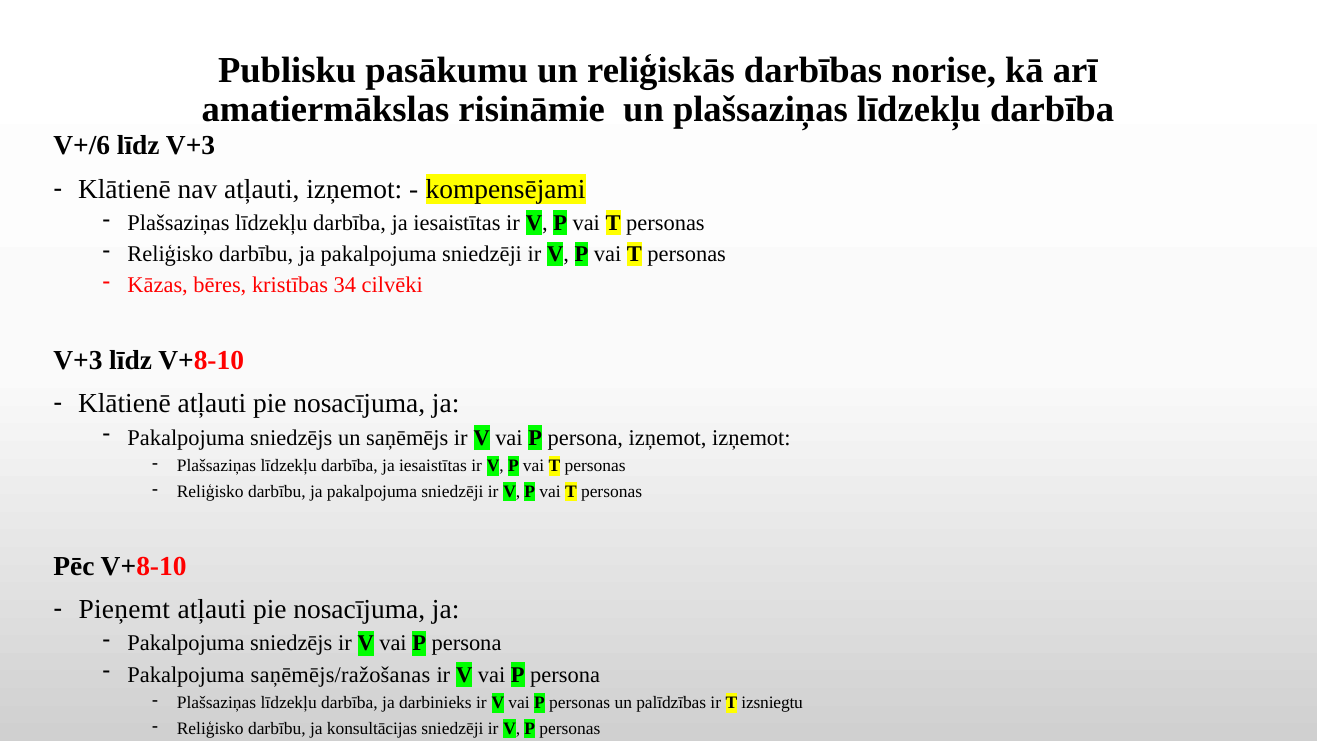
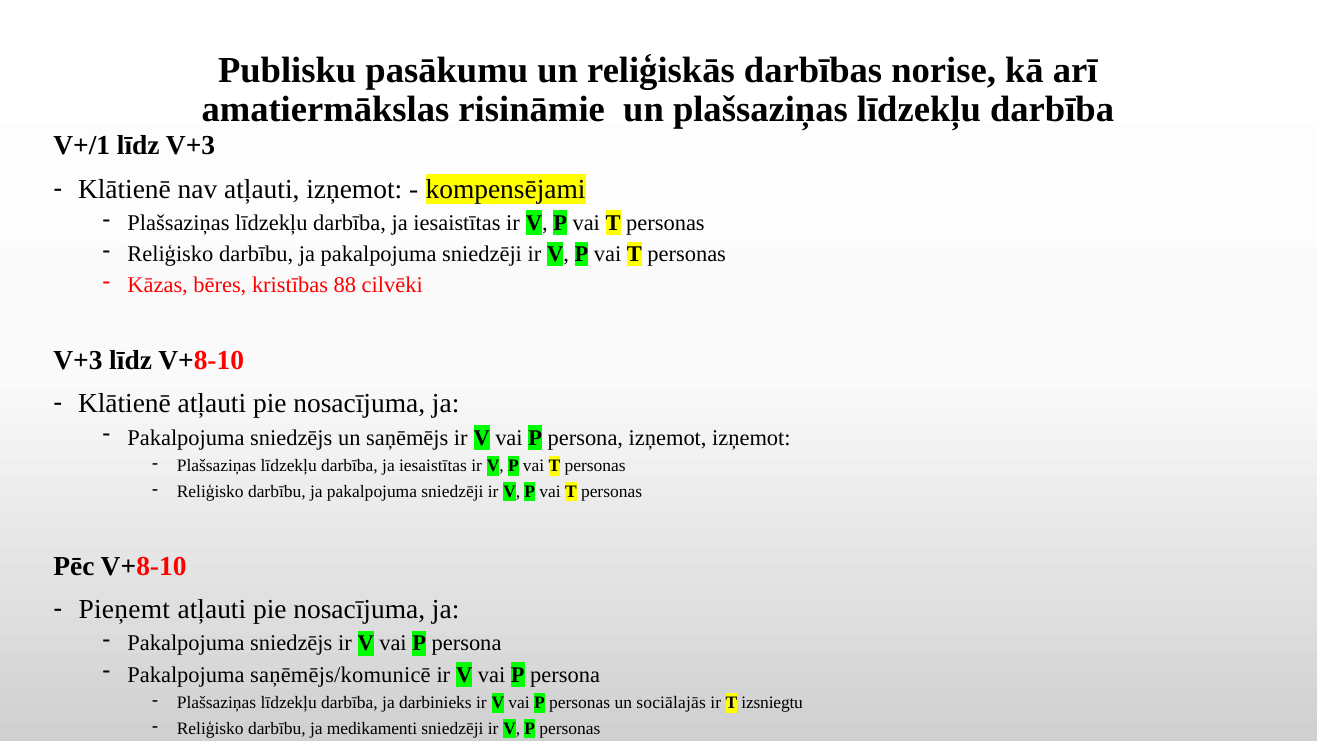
V+/6: V+/6 -> V+/1
34: 34 -> 88
saņēmējs/ražošanas: saņēmējs/ražošanas -> saņēmējs/komunicē
palīdzības: palīdzības -> sociālajās
konsultācijas: konsultācijas -> medikamenti
